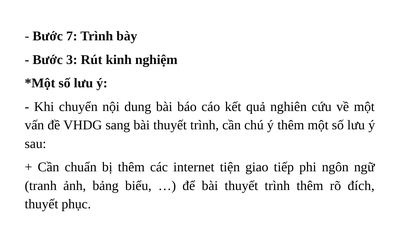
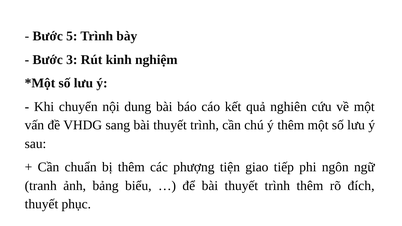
7: 7 -> 5
internet: internet -> phượng
